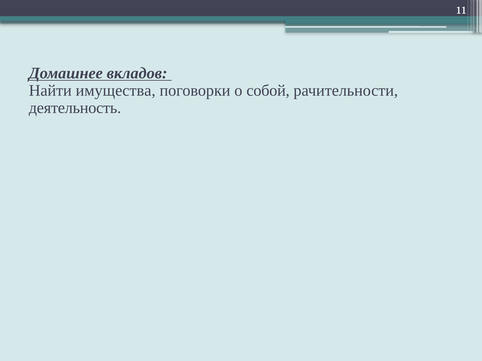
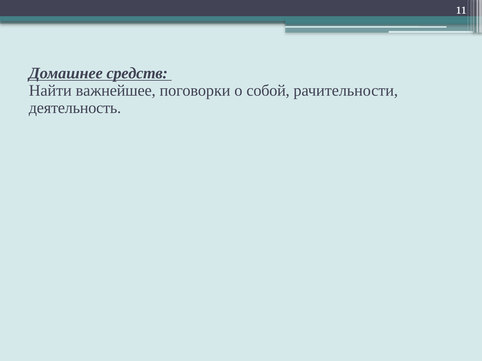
вкладов: вкладов -> средств
имущества: имущества -> важнейшее
